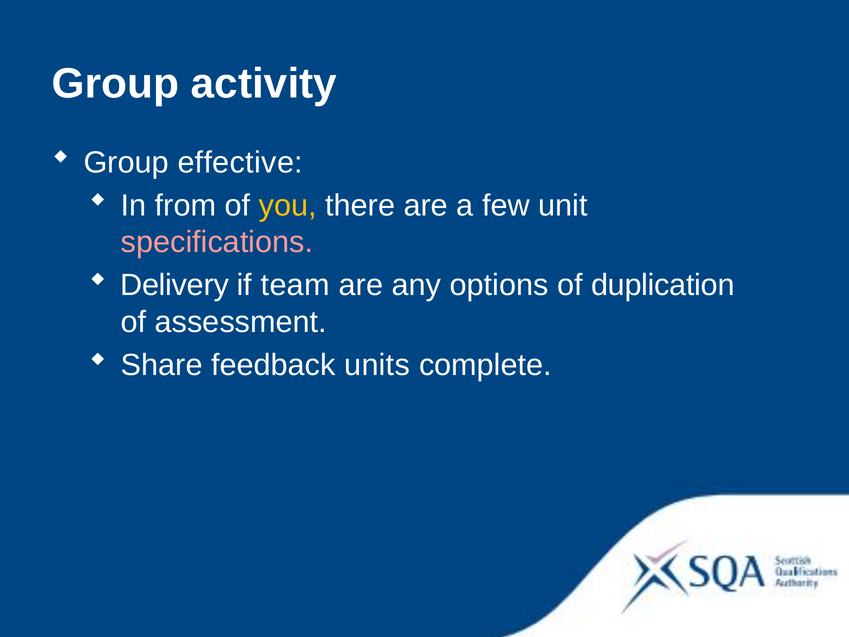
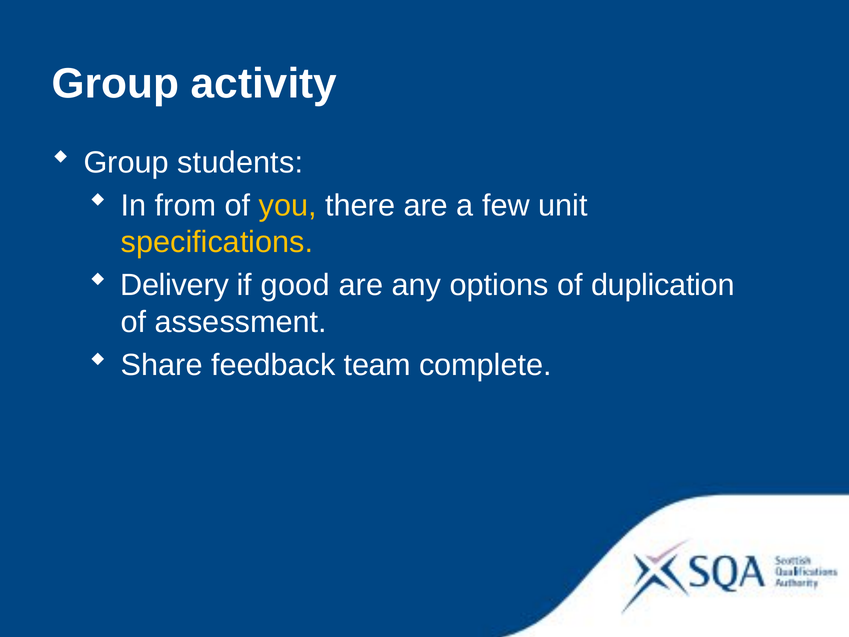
effective: effective -> students
specifications colour: pink -> yellow
team: team -> good
units: units -> team
